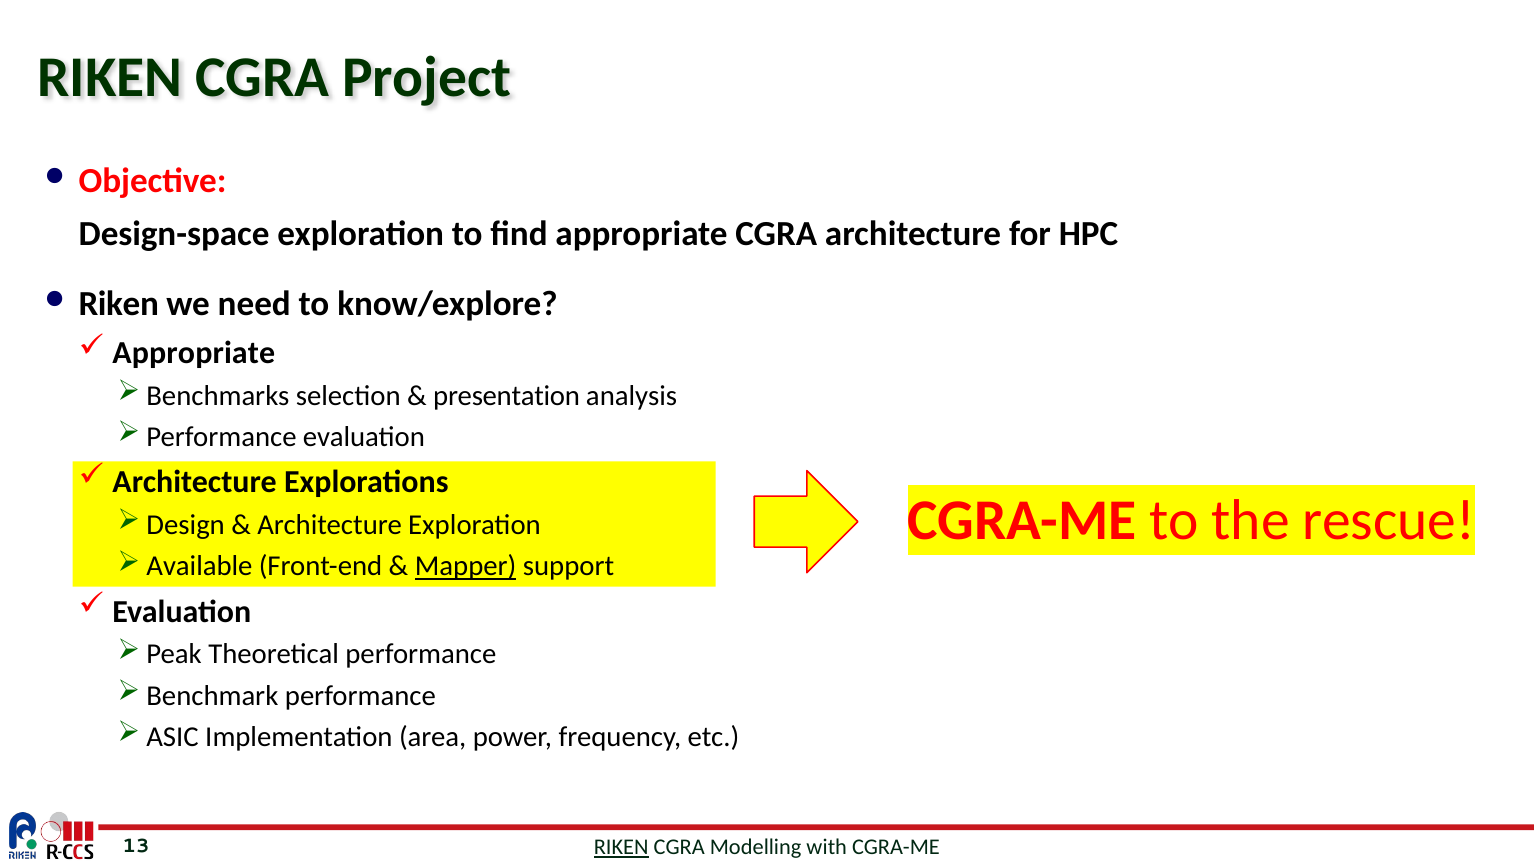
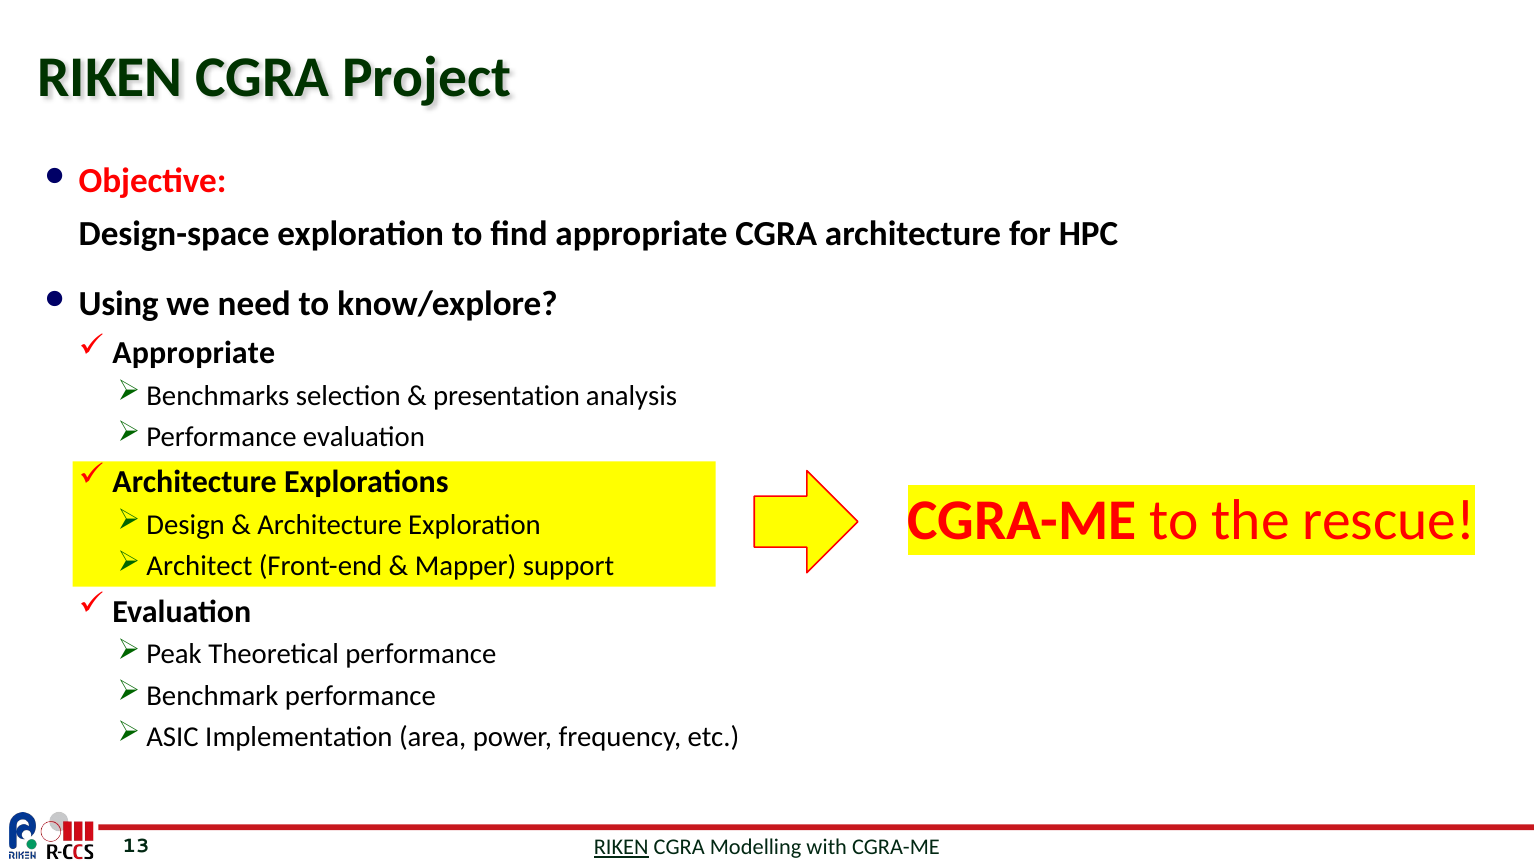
Riken at (119, 304): Riken -> Using
Available: Available -> Architect
Mapper underline: present -> none
